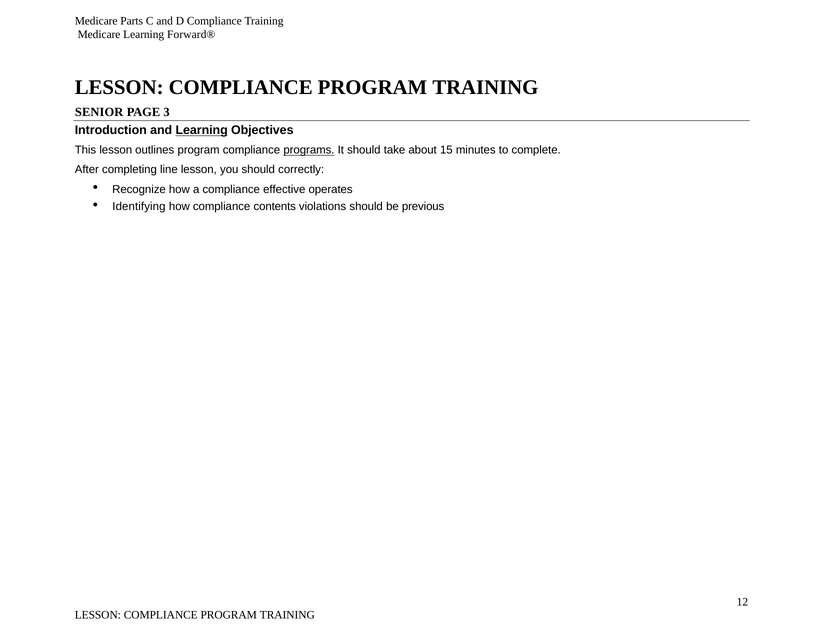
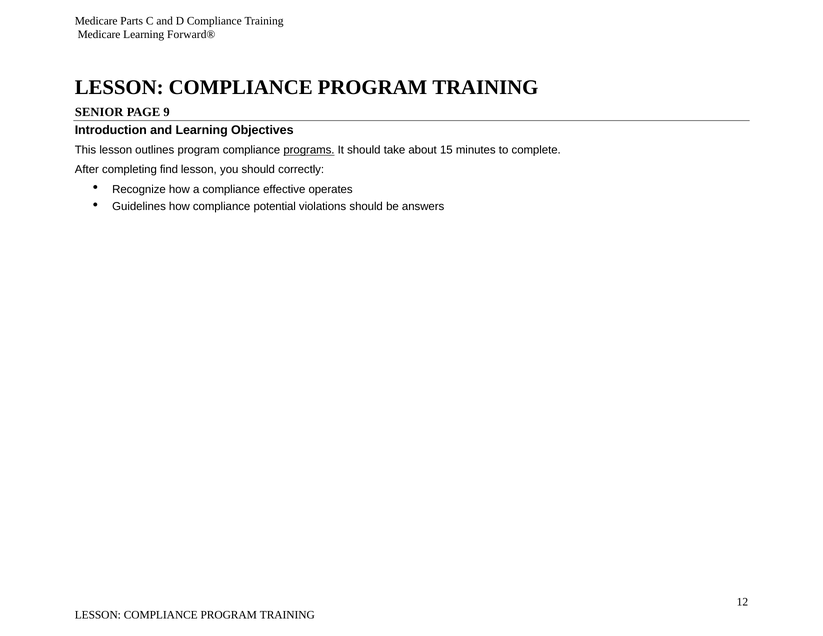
3: 3 -> 9
Learning at (202, 130) underline: present -> none
line: line -> find
Identifying: Identifying -> Guidelines
contents: contents -> potential
previous: previous -> answers
